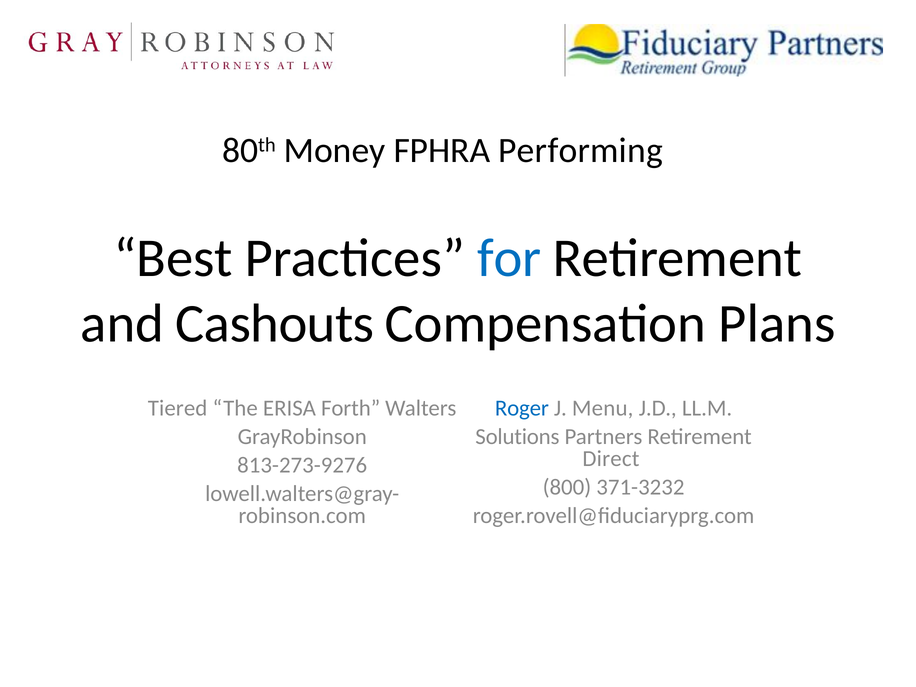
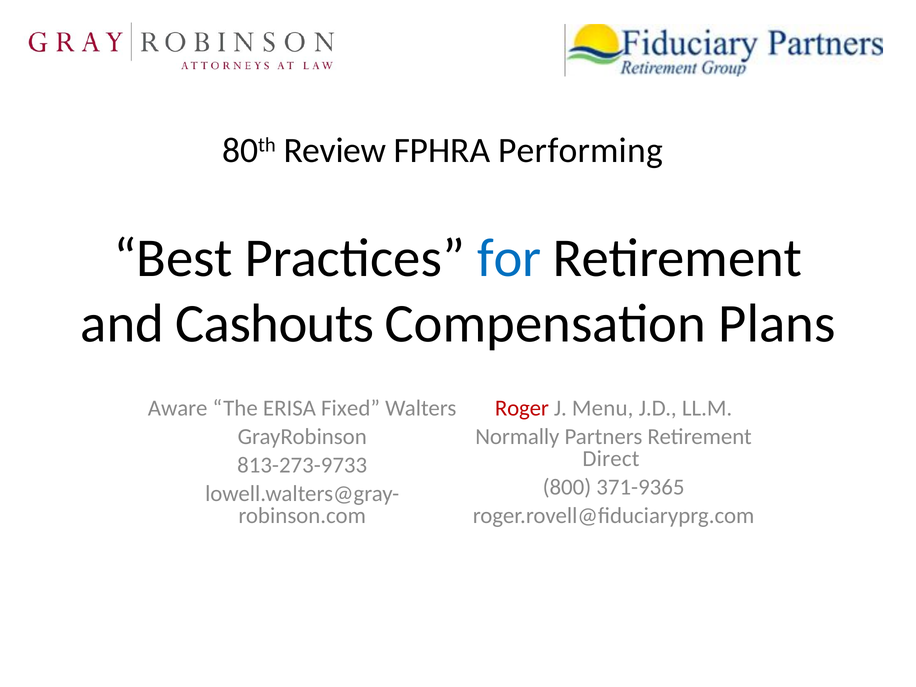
Money: Money -> Review
Tiered: Tiered -> Aware
Forth: Forth -> Fixed
Roger colour: blue -> red
Solutions: Solutions -> Normally
813-273-9276: 813-273-9276 -> 813-273-9733
371-3232: 371-3232 -> 371-9365
